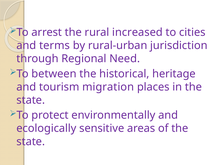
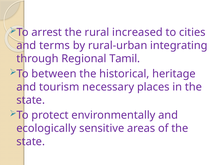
jurisdiction: jurisdiction -> integrating
Need: Need -> Tamil
migration: migration -> necessary
